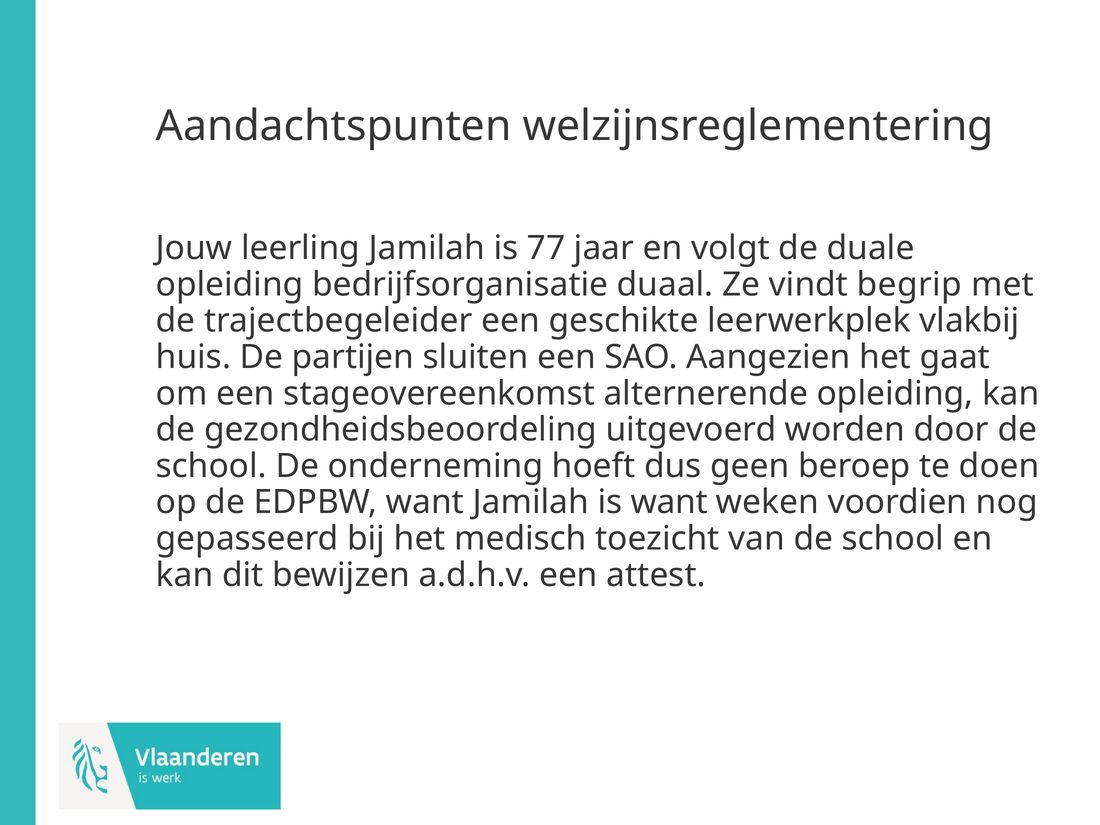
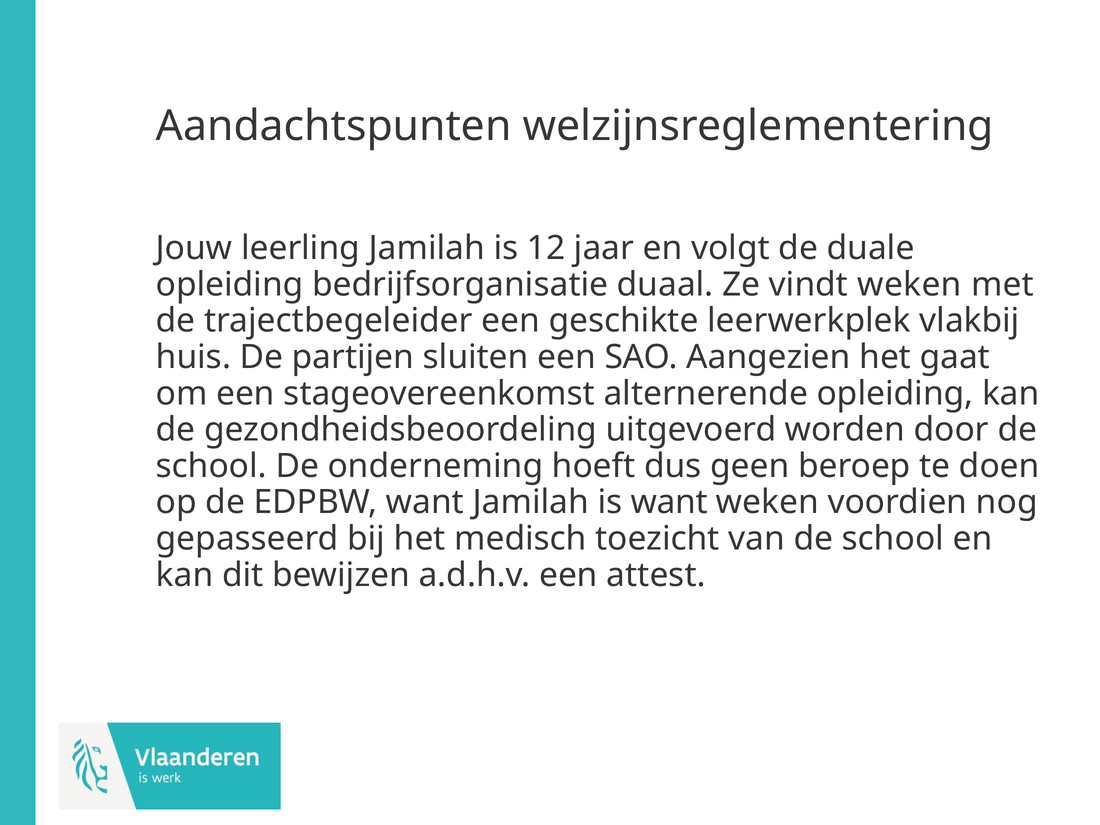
77: 77 -> 12
vindt begrip: begrip -> weken
